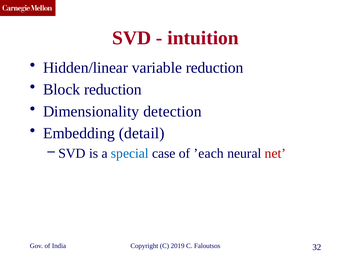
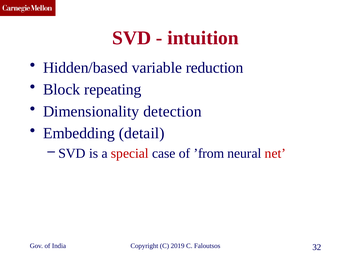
Hidden/linear: Hidden/linear -> Hidden/based
Block reduction: reduction -> repeating
special colour: blue -> red
’each: ’each -> ’from
